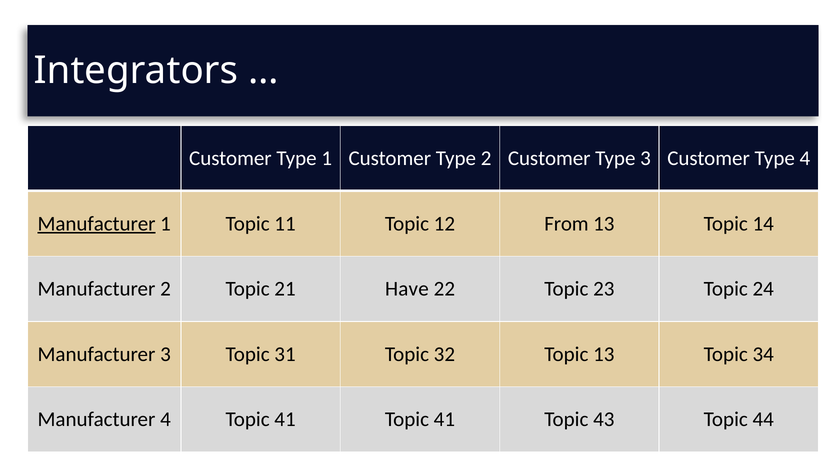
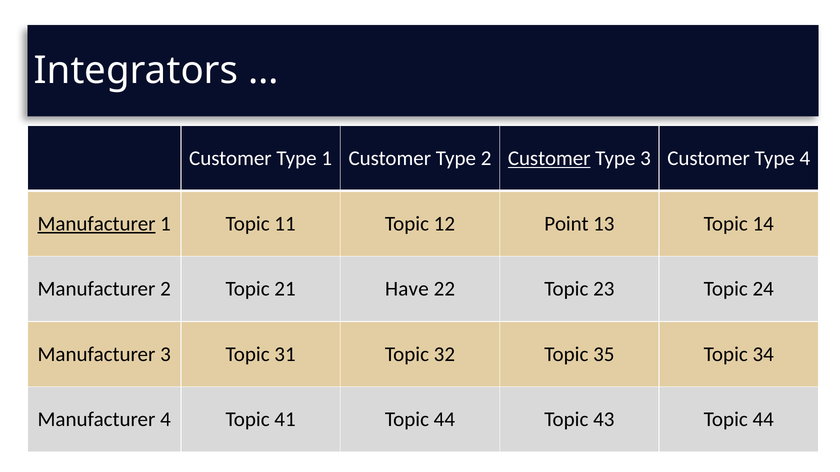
Customer at (549, 159) underline: none -> present
From: From -> Point
Topic 13: 13 -> 35
41 Topic 41: 41 -> 44
